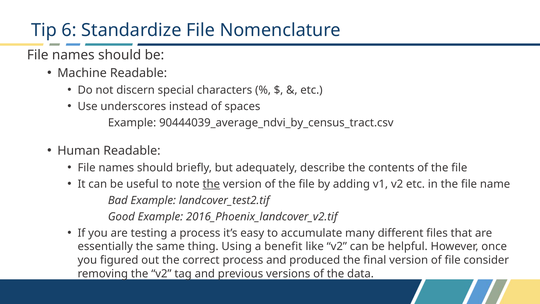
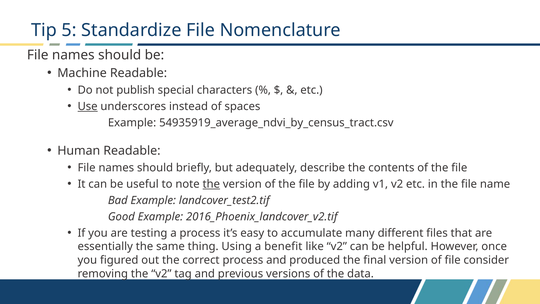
6: 6 -> 5
discern: discern -> publish
Use underline: none -> present
90444039_average_ndvi_by_census_tract.csv: 90444039_average_ndvi_by_census_tract.csv -> 54935919_average_ndvi_by_census_tract.csv
